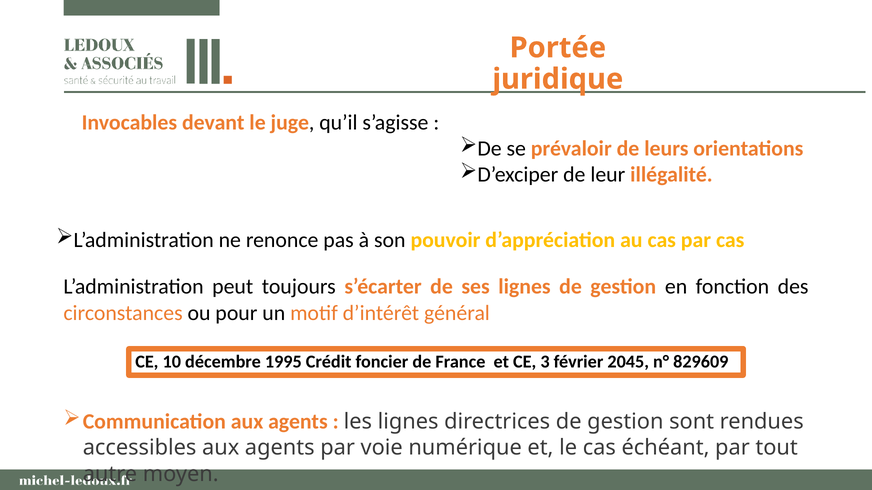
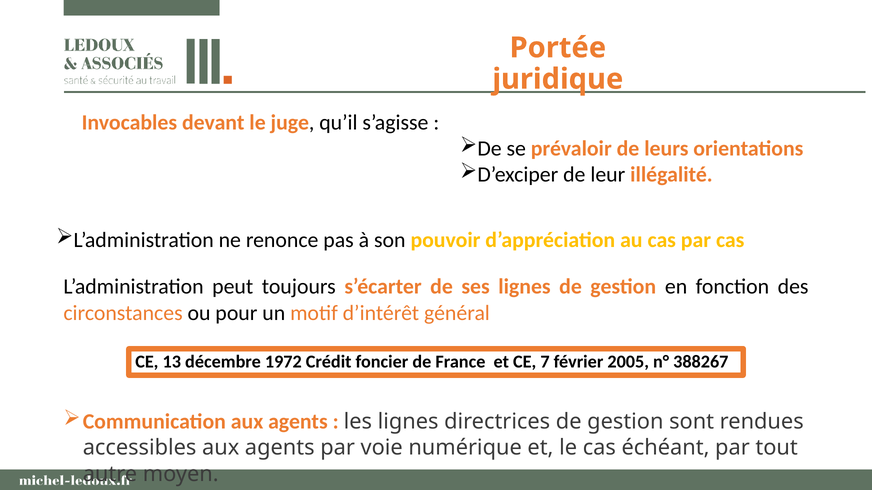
10: 10 -> 13
1995: 1995 -> 1972
3: 3 -> 7
2045: 2045 -> 2005
829609: 829609 -> 388267
